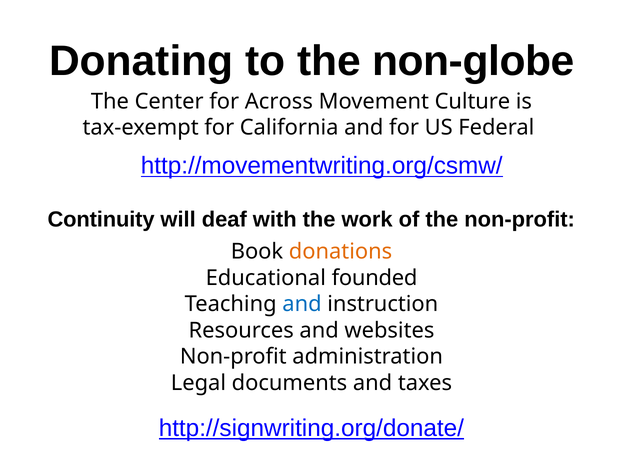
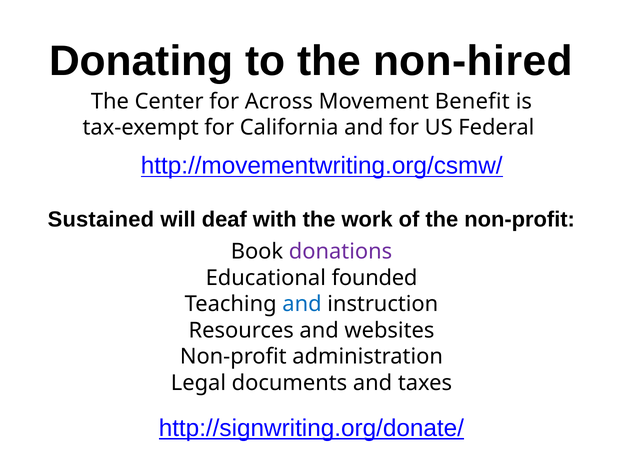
non-globe: non-globe -> non-hired
Culture: Culture -> Benefit
Continuity: Continuity -> Sustained
donations colour: orange -> purple
